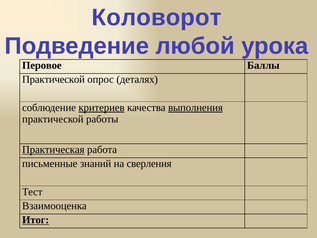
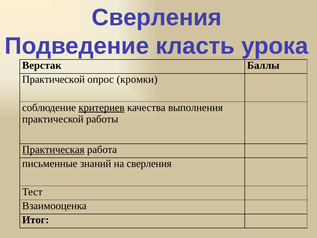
Коловорот at (157, 18): Коловорот -> Сверления
любой: любой -> класть
Перовое: Перовое -> Верстак
деталях: деталях -> кромки
выполнения underline: present -> none
Итог underline: present -> none
